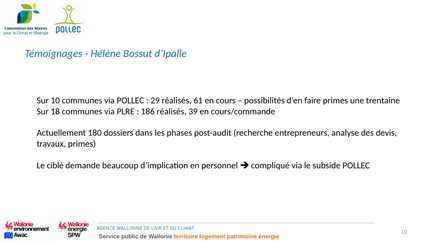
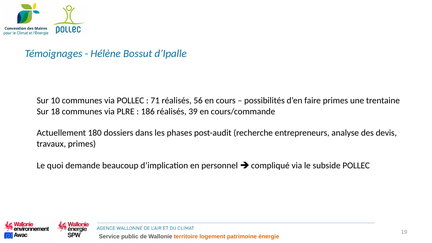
29: 29 -> 71
61: 61 -> 56
ciblé: ciblé -> quoi
